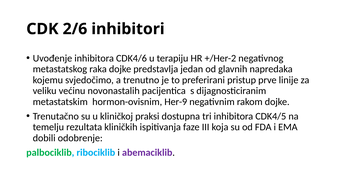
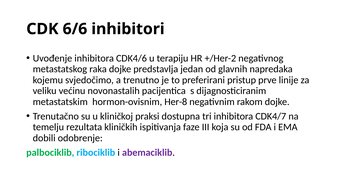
2/6: 2/6 -> 6/6
Her-9: Her-9 -> Her-8
CDK4/5: CDK4/5 -> CDK4/7
